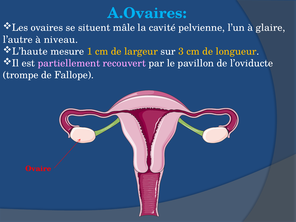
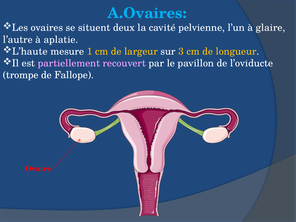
mâle: mâle -> deux
niveau: niveau -> aplatie
